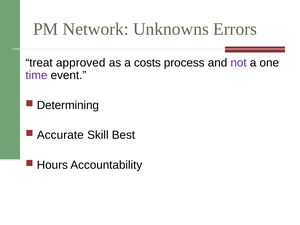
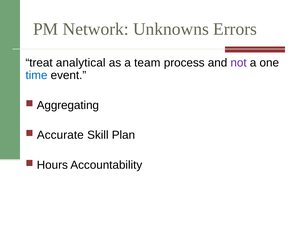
approved: approved -> analytical
costs: costs -> team
time colour: purple -> blue
Determining: Determining -> Aggregating
Best: Best -> Plan
